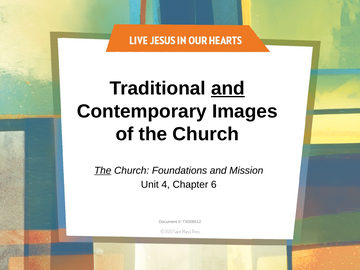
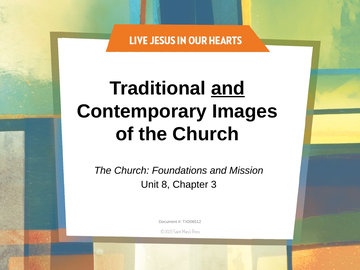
The at (103, 170) underline: present -> none
4: 4 -> 8
6: 6 -> 3
